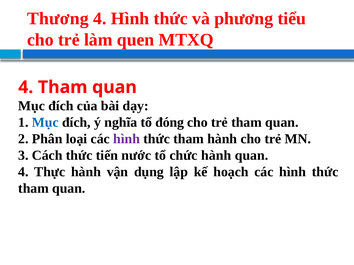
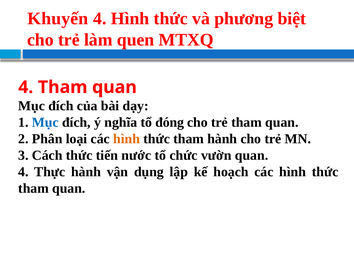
Thương: Thương -> Khuyến
tiểu: tiểu -> biệt
hình at (127, 139) colour: purple -> orange
chức hành: hành -> vườn
